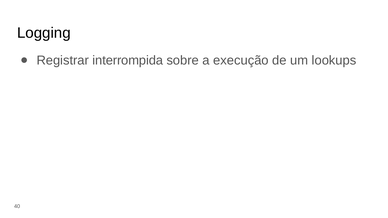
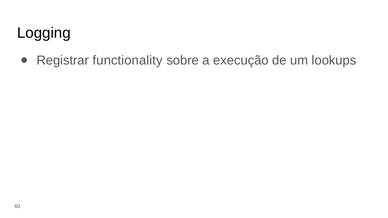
interrompida: interrompida -> functionality
